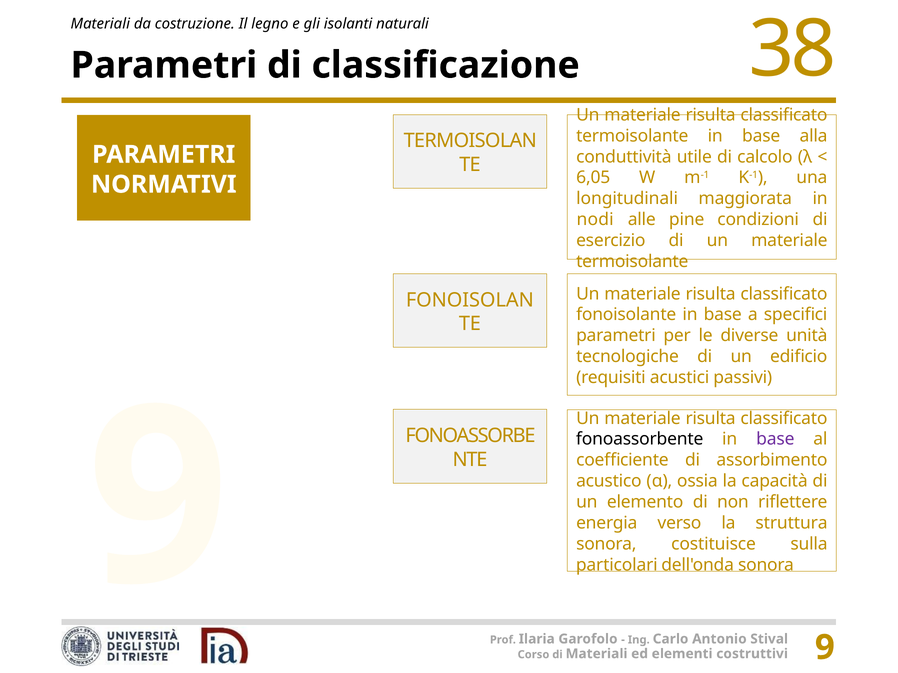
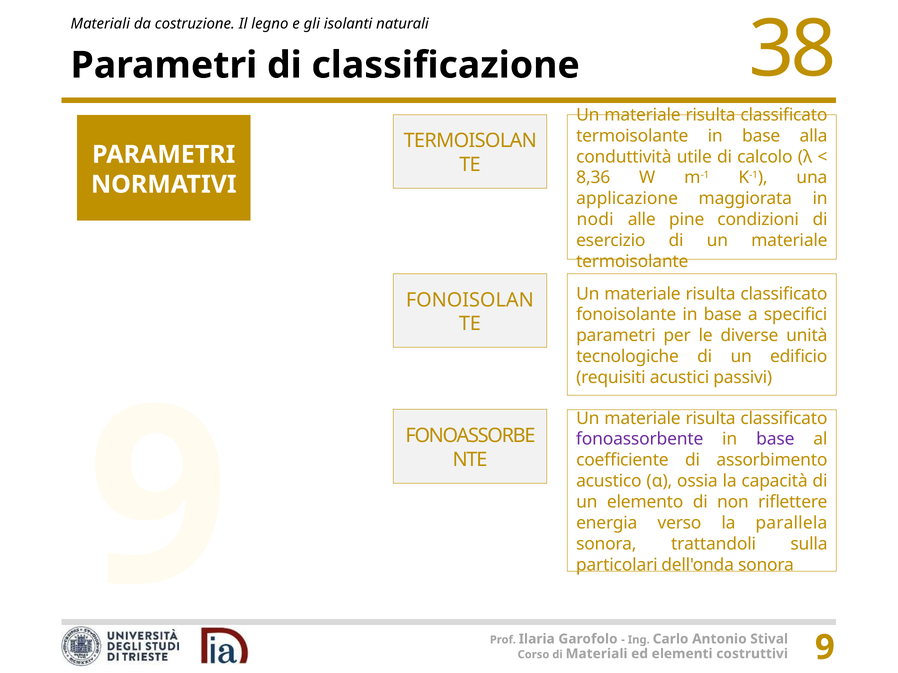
6,05: 6,05 -> 8,36
longitudinali: longitudinali -> applicazione
fonoassorbente colour: black -> purple
struttura: struttura -> parallela
costituisce: costituisce -> trattandoli
